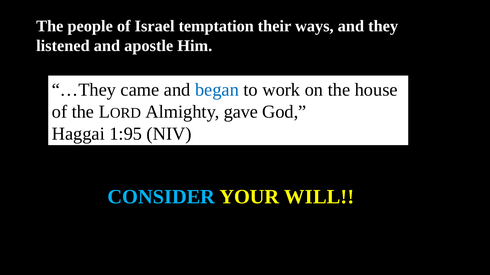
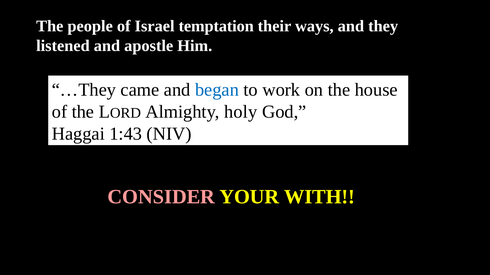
gave: gave -> holy
1:95: 1:95 -> 1:43
CONSIDER colour: light blue -> pink
WILL: WILL -> WITH
